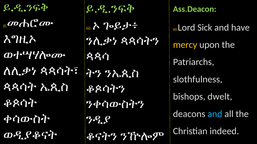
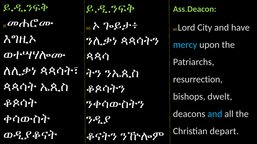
Sick: Sick -> City
mercy colour: yellow -> light blue
slothfulness: slothfulness -> resurrection
indeed: indeed -> depart
